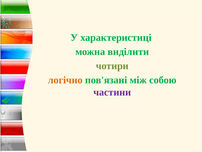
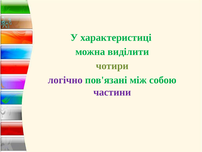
логічно colour: orange -> purple
